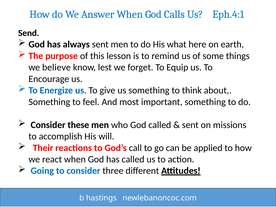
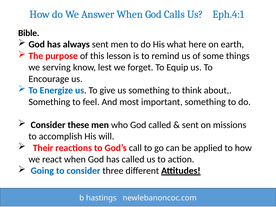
Send: Send -> Bible
believe: believe -> serving
